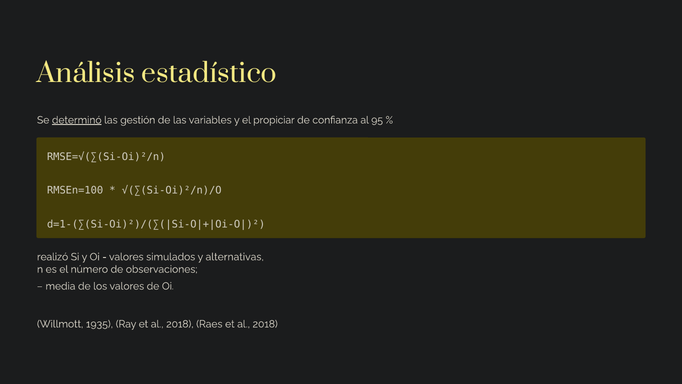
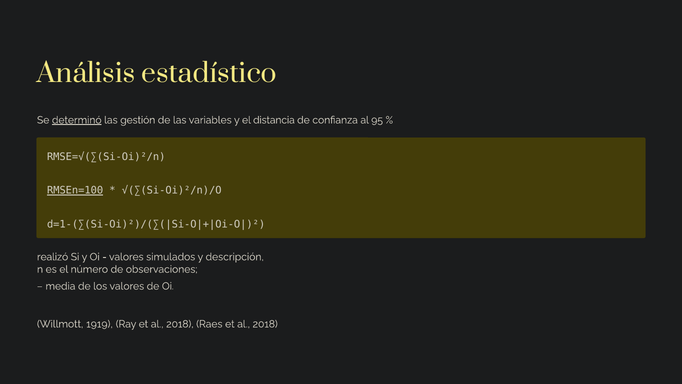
propiciar: propiciar -> distancia
RMSEn=100 underline: none -> present
alternativas: alternativas -> descripción
1935: 1935 -> 1919
